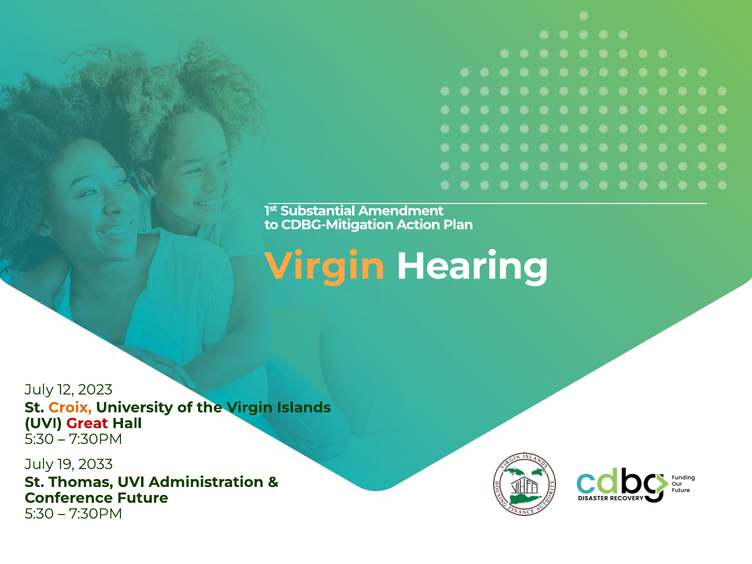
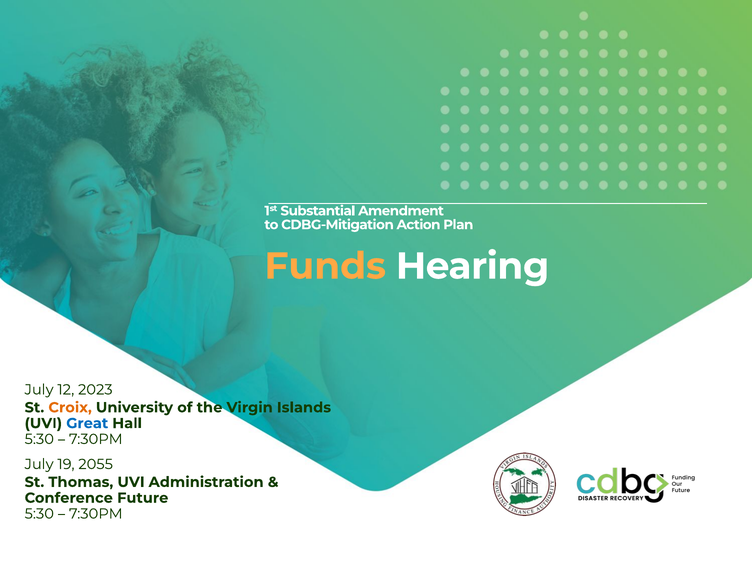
Virgin at (325, 266): Virgin -> Funds
Great colour: red -> blue
2033: 2033 -> 2055
